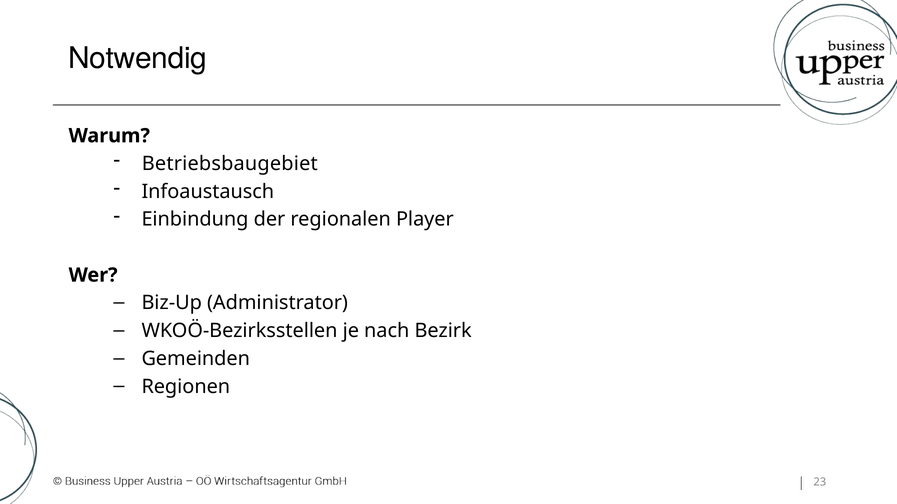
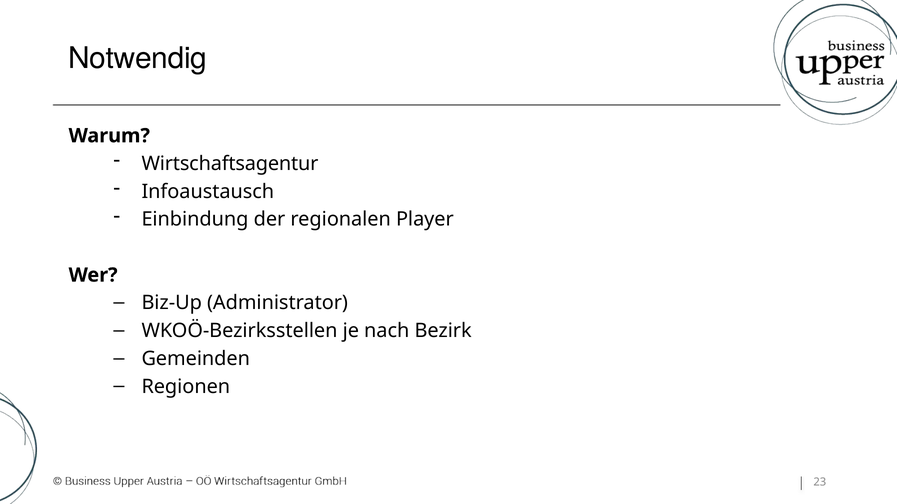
Betriebsbaugebiet: Betriebsbaugebiet -> Wirtschaftsagentur
